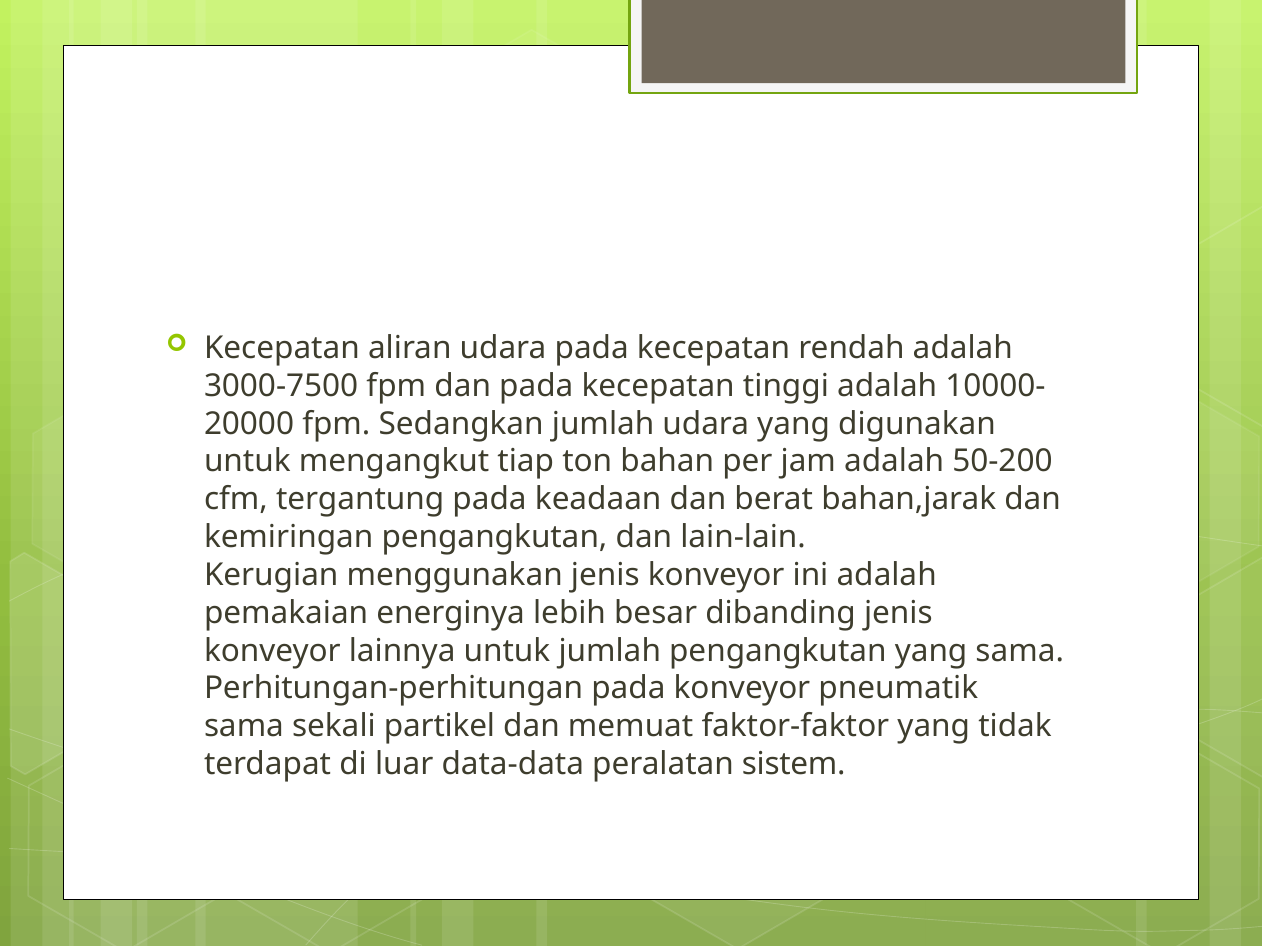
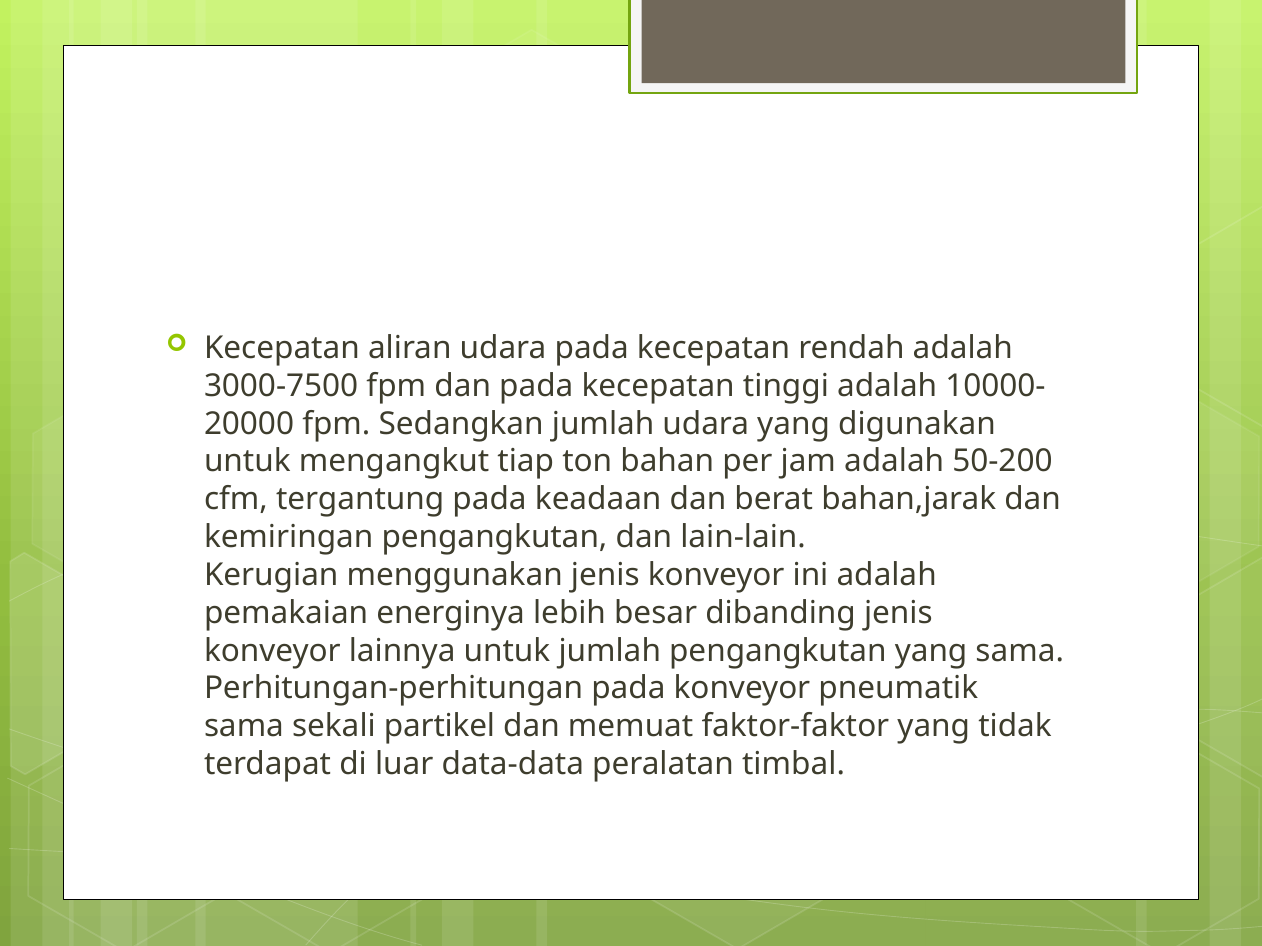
sistem: sistem -> timbal
